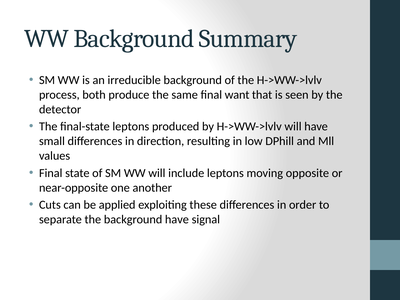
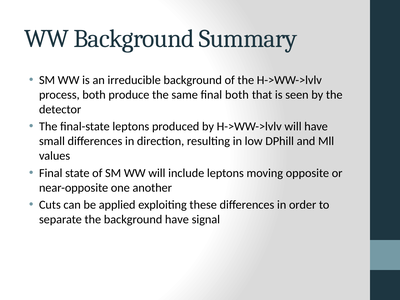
final want: want -> both
